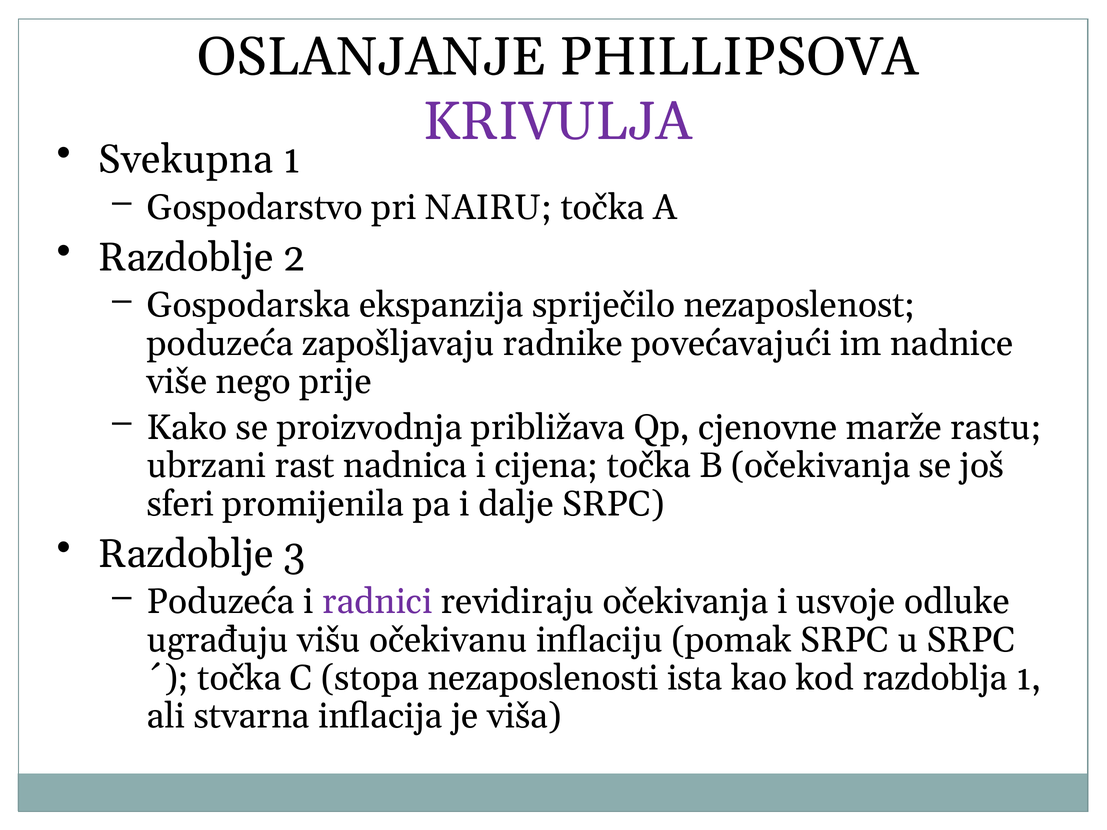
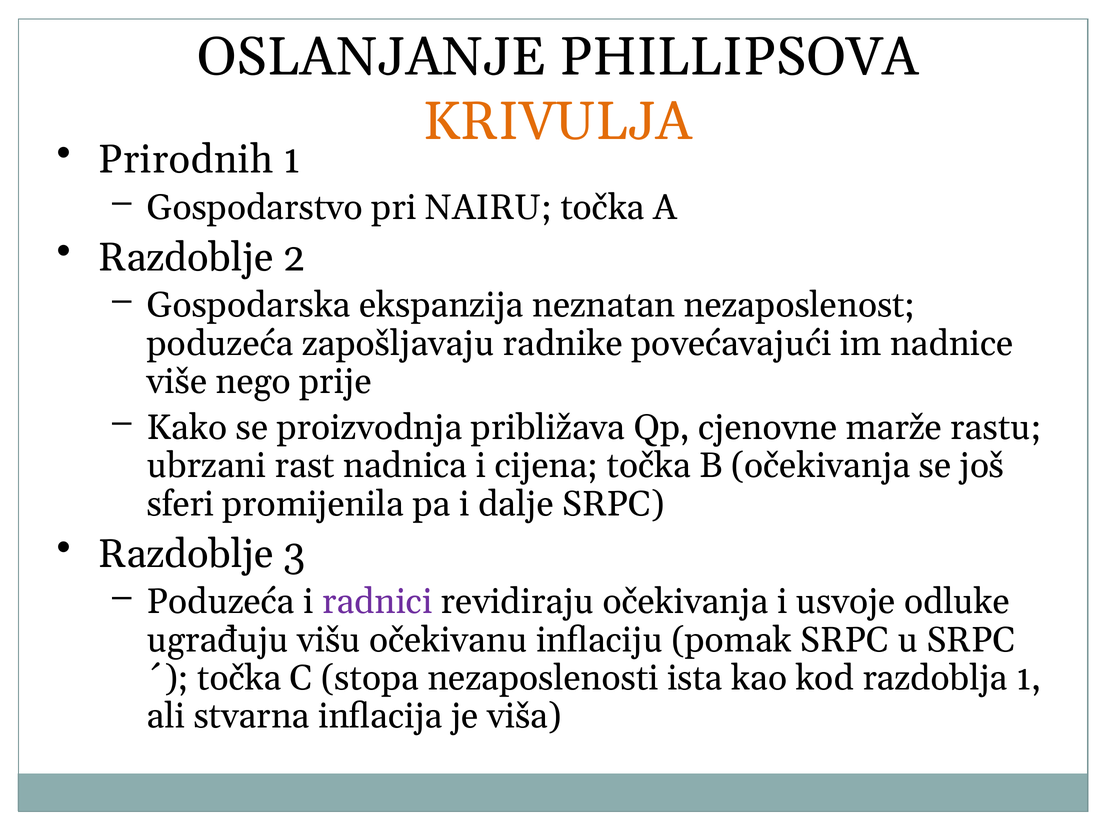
KRIVULJA colour: purple -> orange
Svekupna: Svekupna -> Prirodnih
spriječilo: spriječilo -> neznatan
